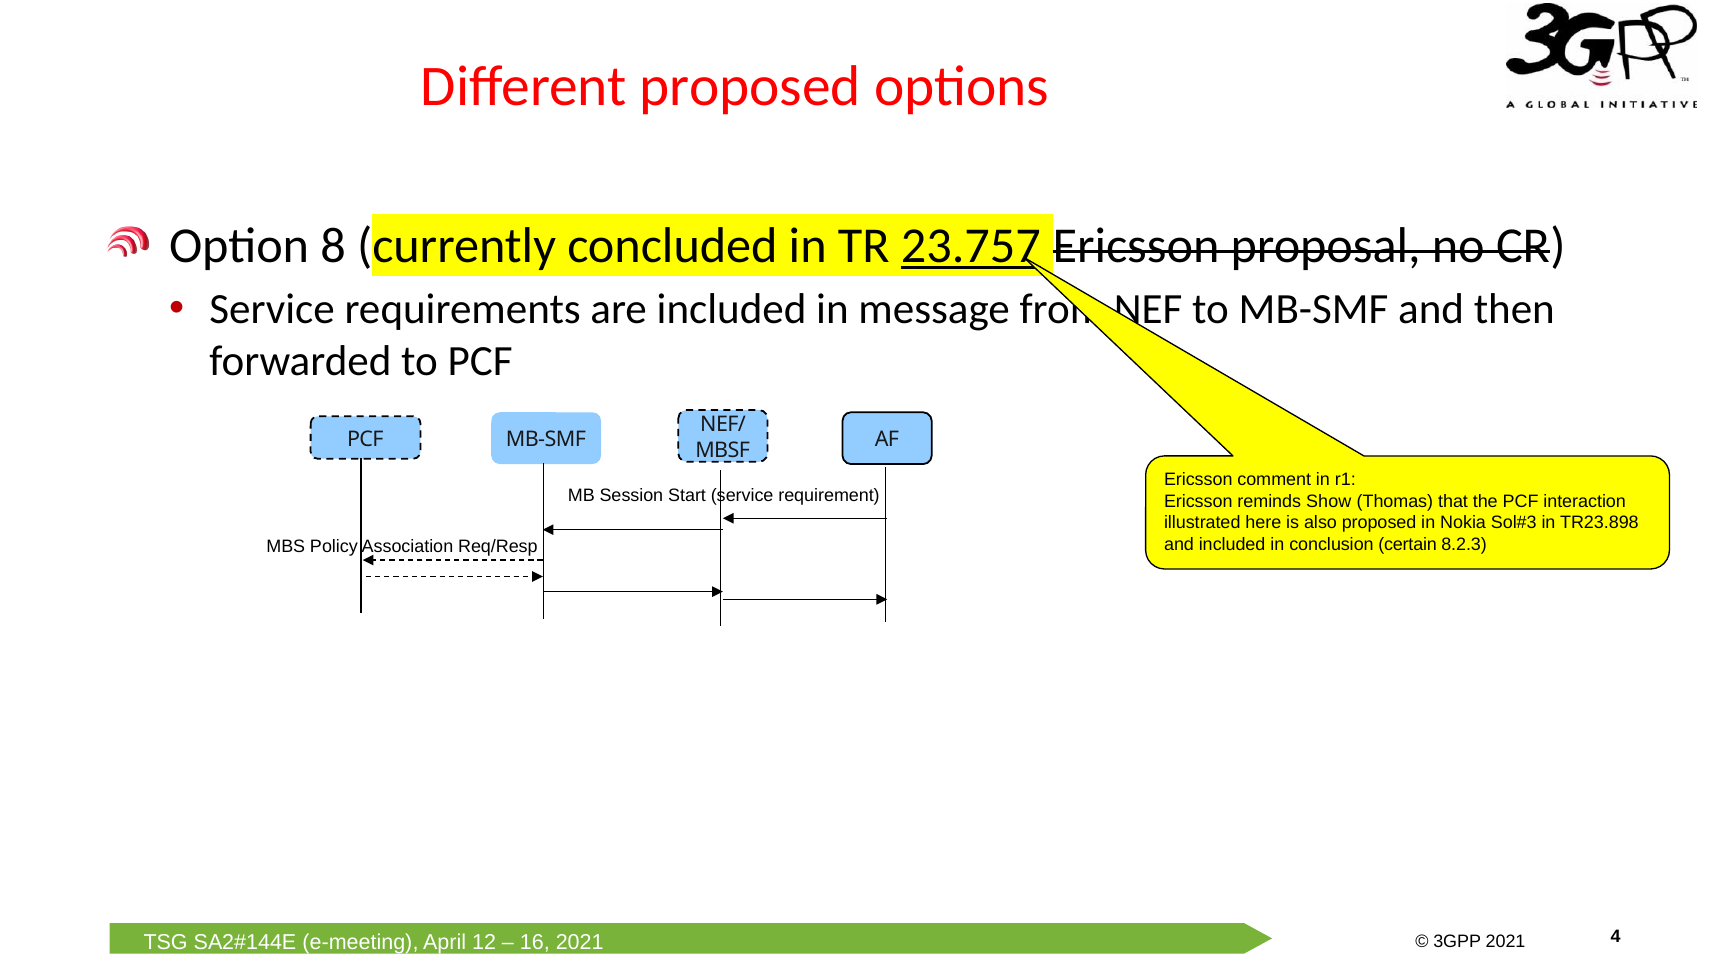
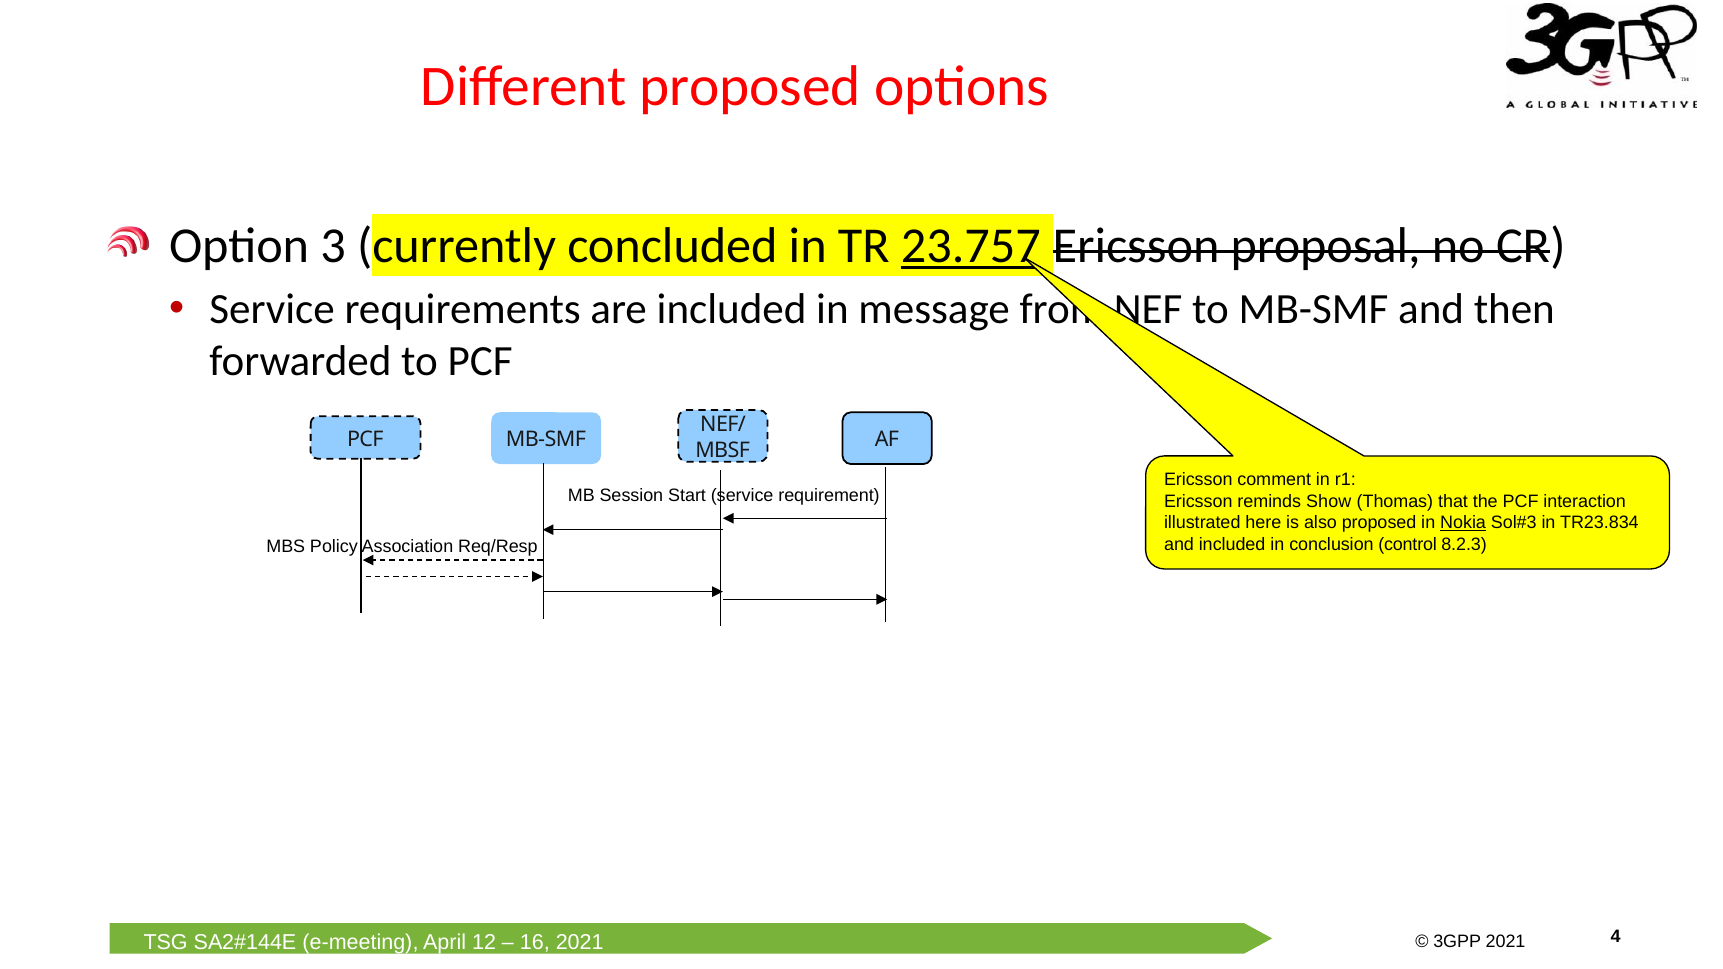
8: 8 -> 3
Nokia underline: none -> present
TR23.898: TR23.898 -> TR23.834
certain: certain -> control
